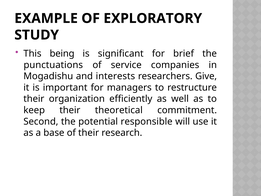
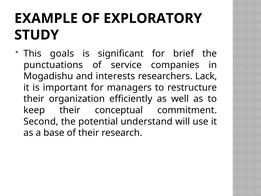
being: being -> goals
Give: Give -> Lack
theoretical: theoretical -> conceptual
responsible: responsible -> understand
